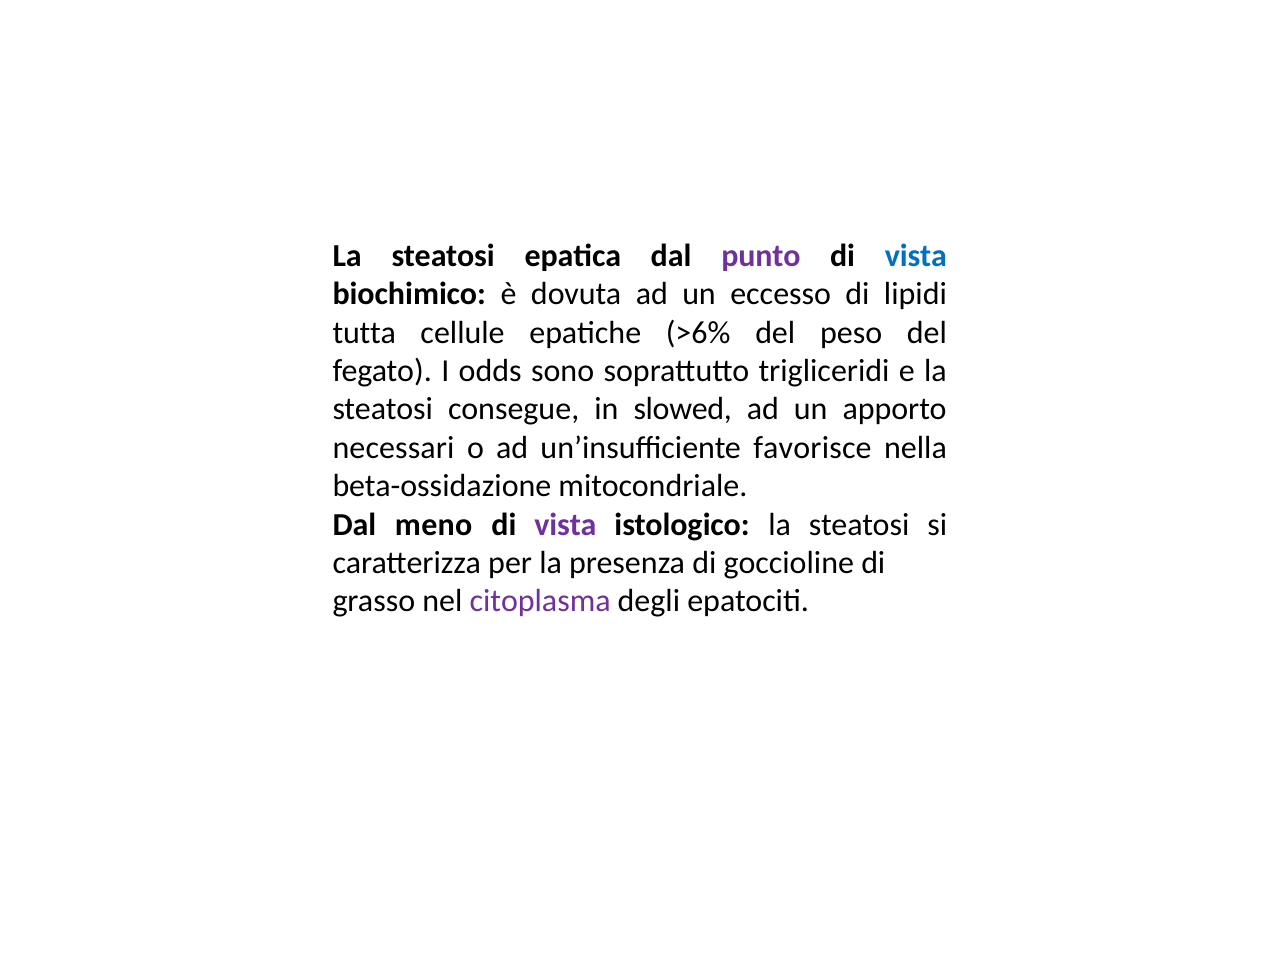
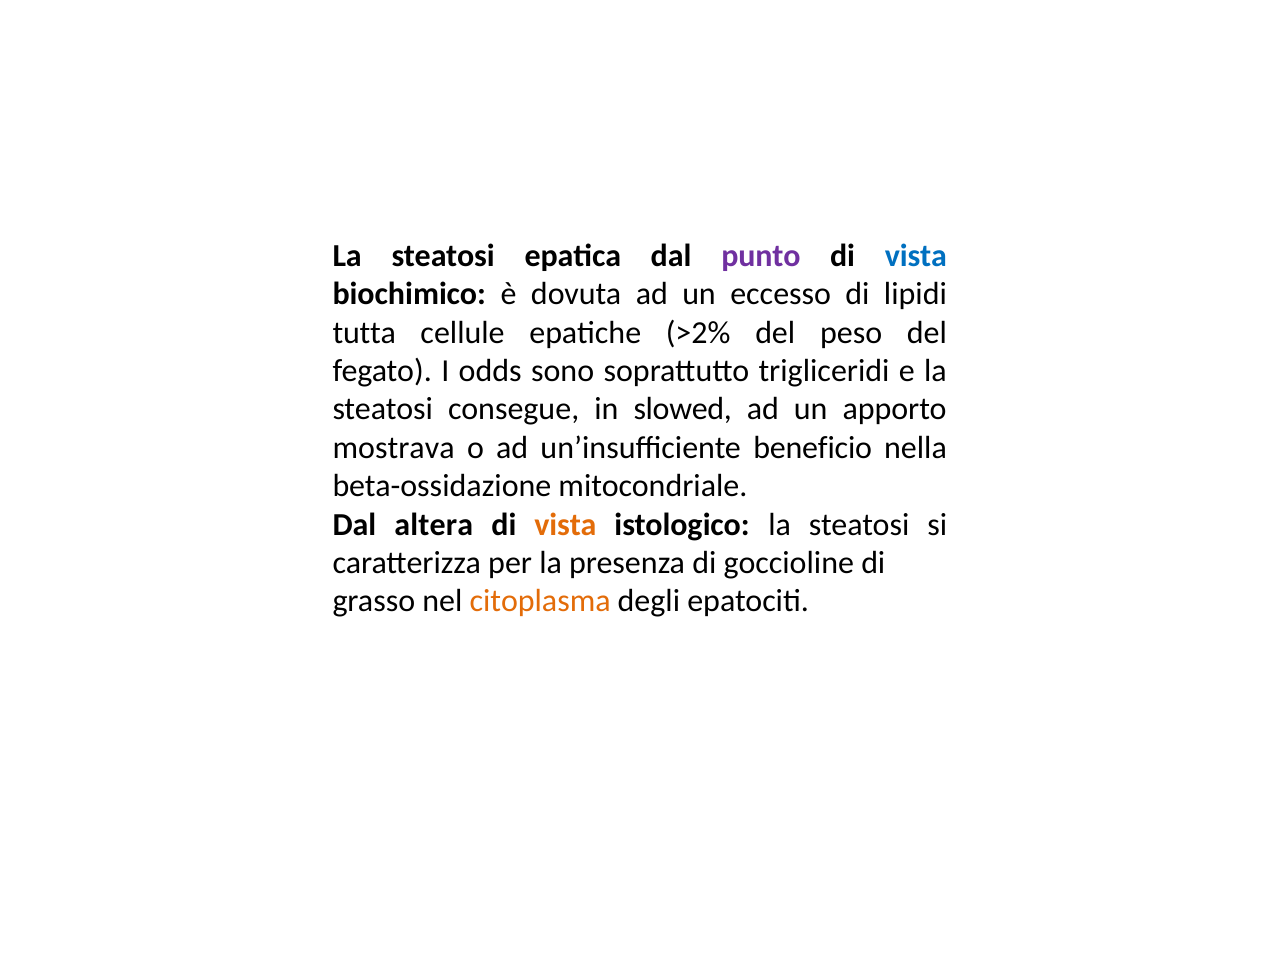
>6%: >6% -> >2%
necessari: necessari -> mostrava
favorisce: favorisce -> beneficio
meno: meno -> altera
vista at (565, 524) colour: purple -> orange
citoplasma colour: purple -> orange
